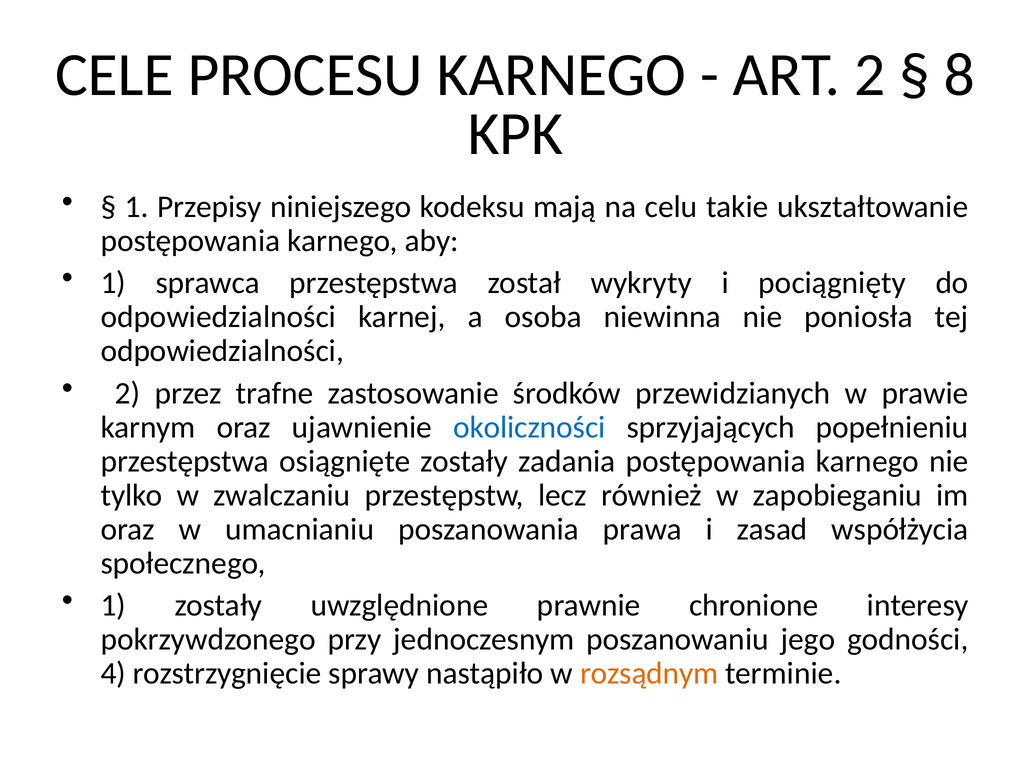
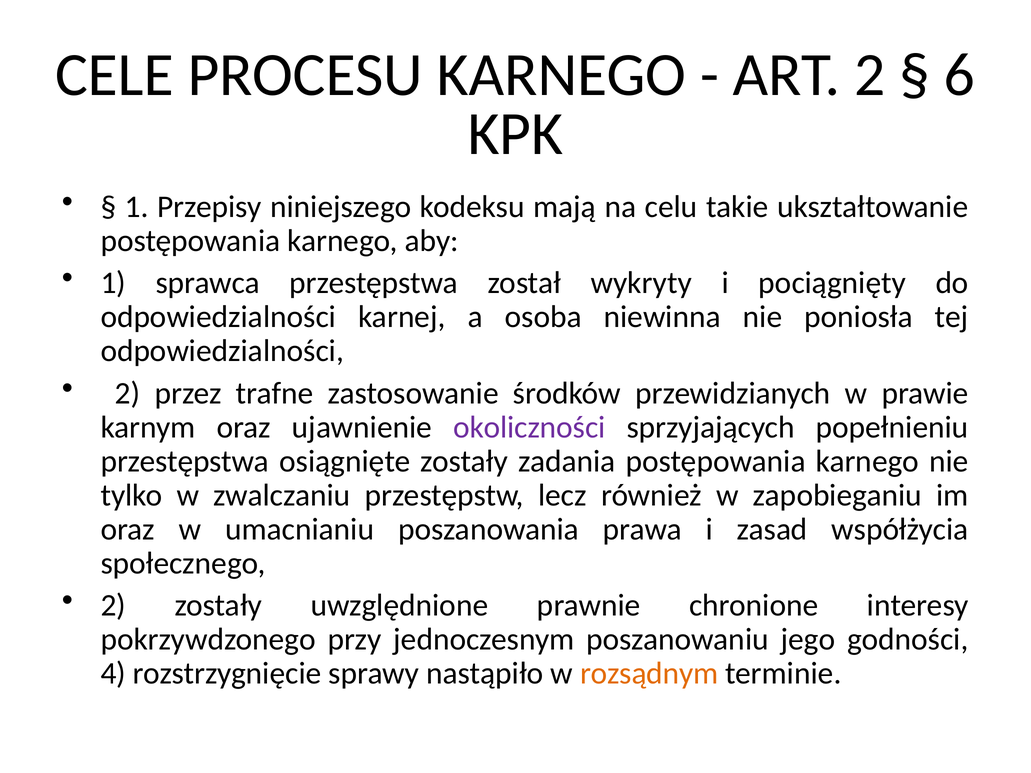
8: 8 -> 6
okoliczności colour: blue -> purple
1 at (113, 606): 1 -> 2
